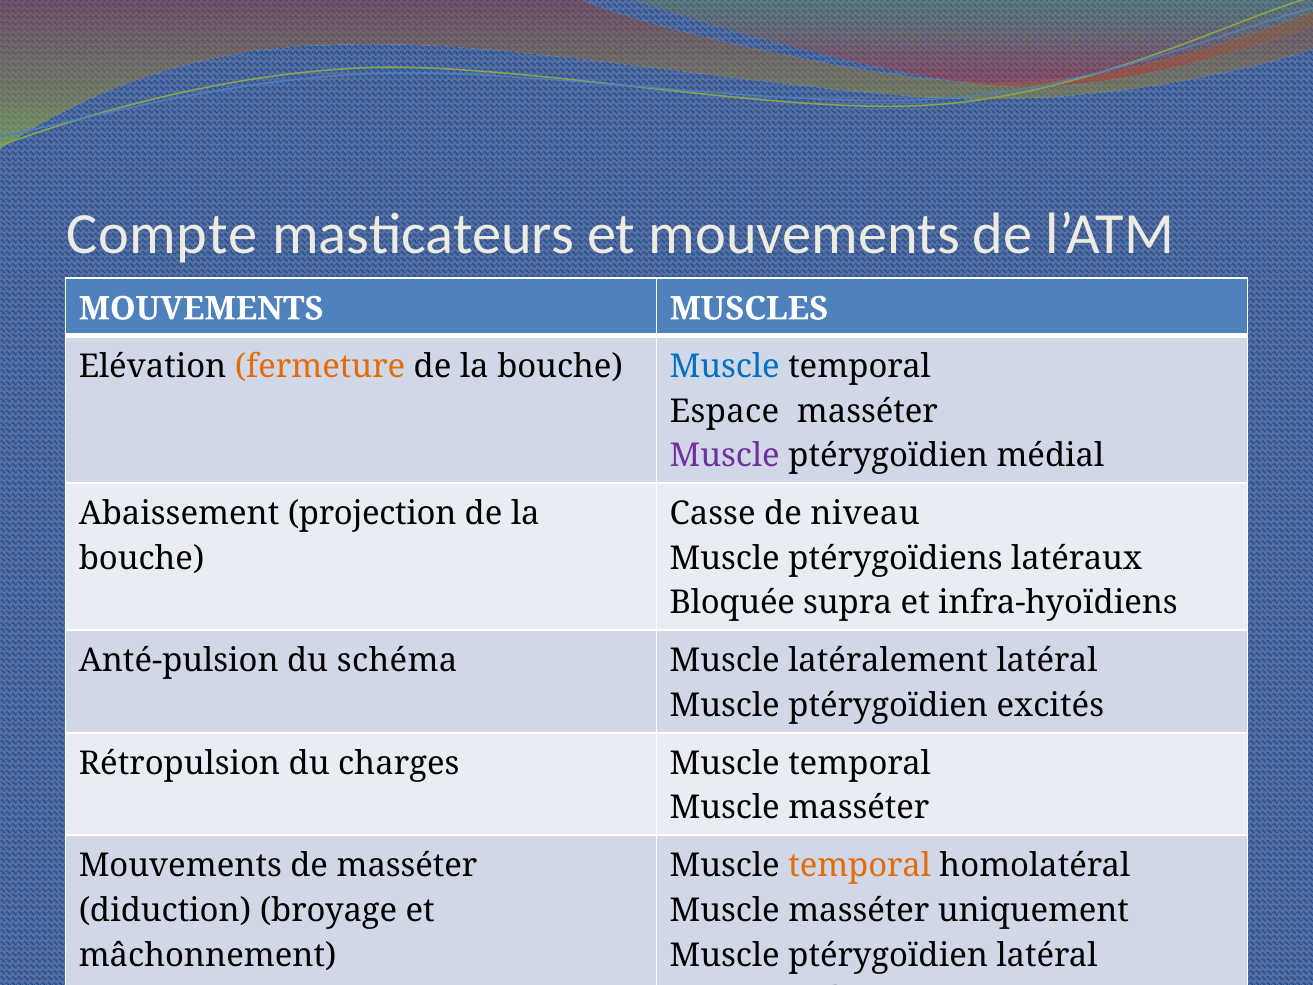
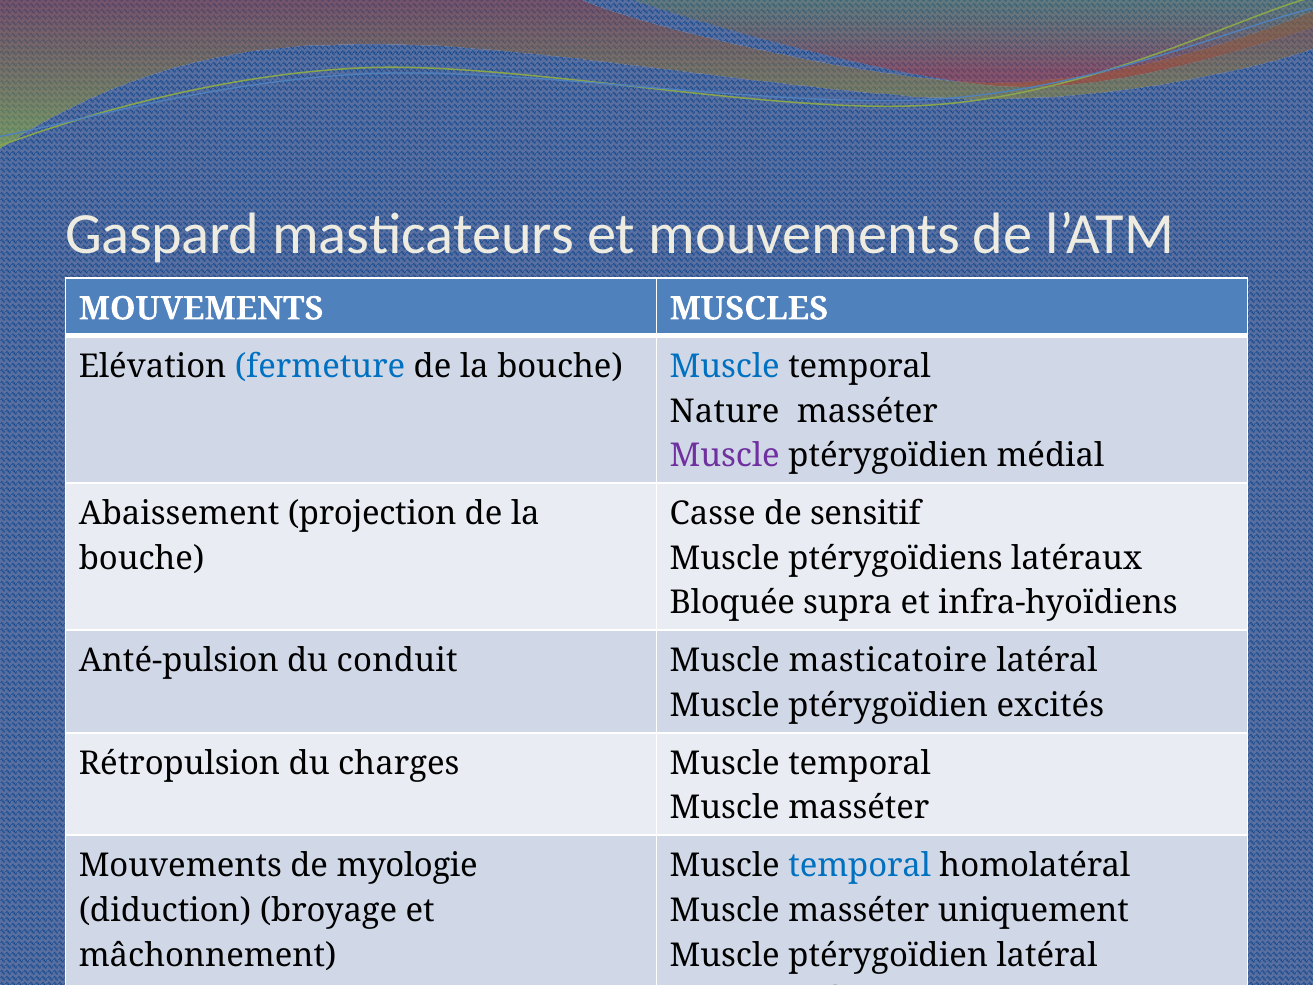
Compte: Compte -> Gaspard
fermeture colour: orange -> blue
Espace: Espace -> Nature
niveau: niveau -> sensitif
schéma: schéma -> conduit
latéralement: latéralement -> masticatoire
de masséter: masséter -> myologie
temporal at (860, 866) colour: orange -> blue
